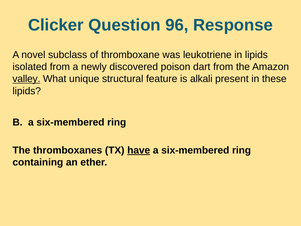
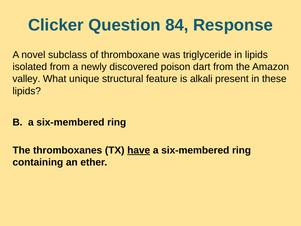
96: 96 -> 84
leukotriene: leukotriene -> triglyceride
valley underline: present -> none
